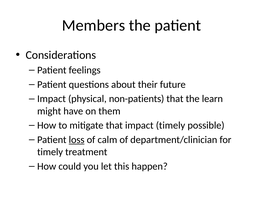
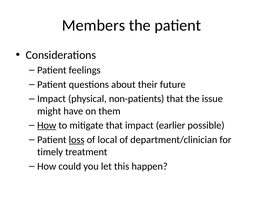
learn: learn -> issue
How at (47, 126) underline: none -> present
impact timely: timely -> earlier
calm: calm -> local
